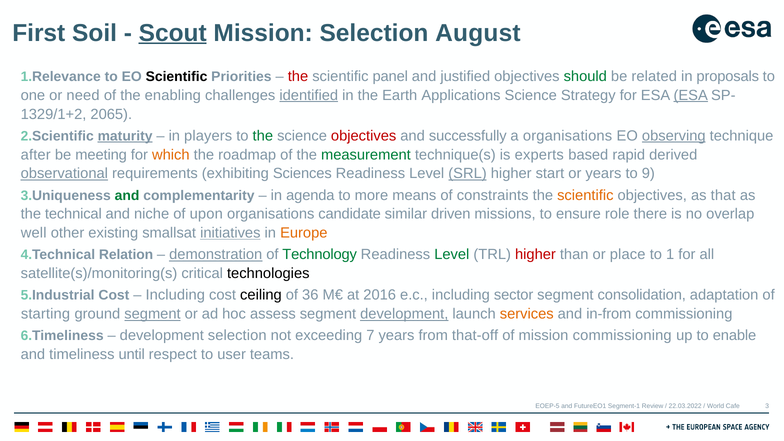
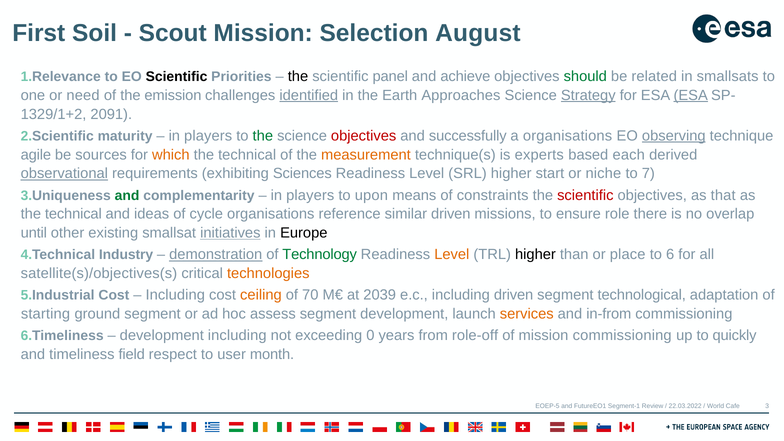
Scout underline: present -> none
the at (298, 76) colour: red -> black
justified: justified -> achieve
proposals: proposals -> smallsats
enabling: enabling -> emission
Applications: Applications -> Approaches
Strategy underline: none -> present
2065: 2065 -> 2091
maturity underline: present -> none
after: after -> agile
meeting: meeting -> sources
roadmap at (247, 155): roadmap -> technical
measurement colour: green -> orange
rapid: rapid -> each
SRL underline: present -> none
or years: years -> niche
9: 9 -> 7
agenda at (310, 195): agenda -> players
more: more -> upon
scientific at (585, 195) colour: orange -> red
niche: niche -> ideas
upon: upon -> cycle
candidate: candidate -> reference
well: well -> until
Europe colour: orange -> black
Relation: Relation -> Industry
Level at (452, 255) colour: green -> orange
higher at (535, 255) colour: red -> black
1: 1 -> 6
satellite(s)/monitoring(s: satellite(s)/monitoring(s -> satellite(s)/objectives(s
technologies colour: black -> orange
ceiling colour: black -> orange
36: 36 -> 70
2016: 2016 -> 2039
including sector: sector -> driven
consolidation: consolidation -> technological
segment at (152, 314) underline: present -> none
development at (404, 314) underline: present -> none
development selection: selection -> including
7: 7 -> 0
that-off: that-off -> role-off
enable: enable -> quickly
until: until -> field
teams: teams -> month
